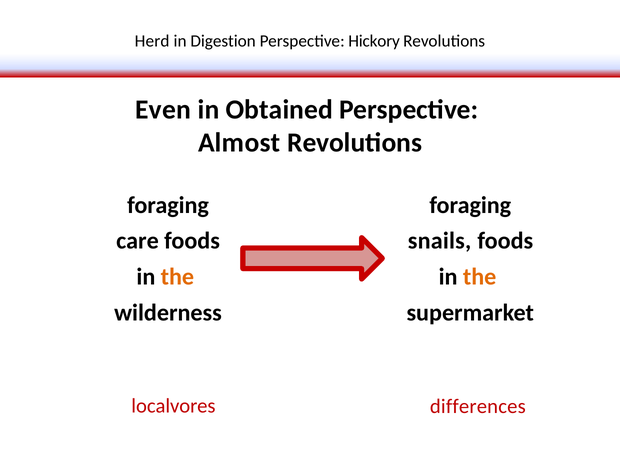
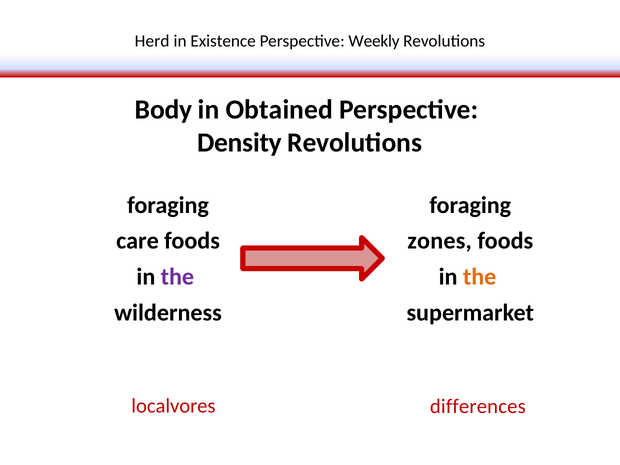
Digestion: Digestion -> Existence
Hickory: Hickory -> Weekly
Even: Even -> Body
Almost: Almost -> Density
snails: snails -> zones
the at (177, 277) colour: orange -> purple
